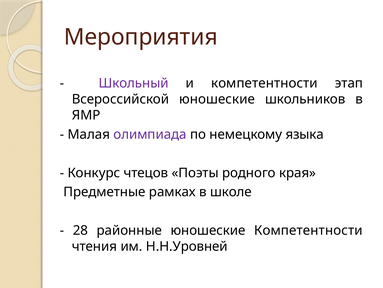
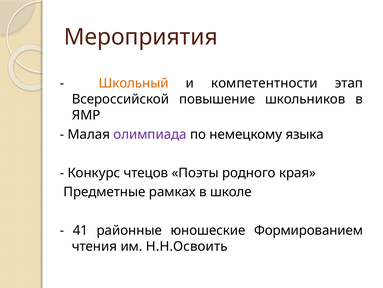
Школьный colour: purple -> orange
Всероссийской юношеские: юношеские -> повышение
28: 28 -> 41
юношеские Компетентности: Компетентности -> Формированием
Н.Н.Уровней: Н.Н.Уровней -> Н.Н.Освоить
